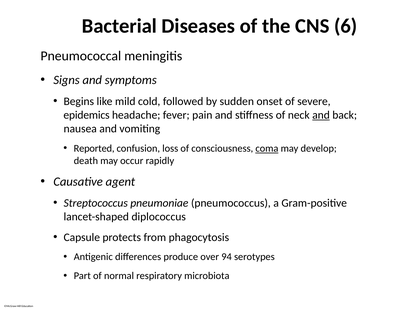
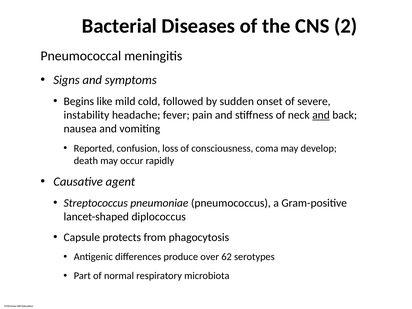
6: 6 -> 2
epidemics: epidemics -> instability
coma underline: present -> none
94: 94 -> 62
